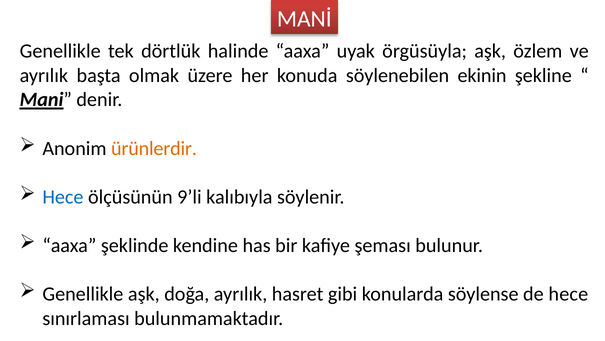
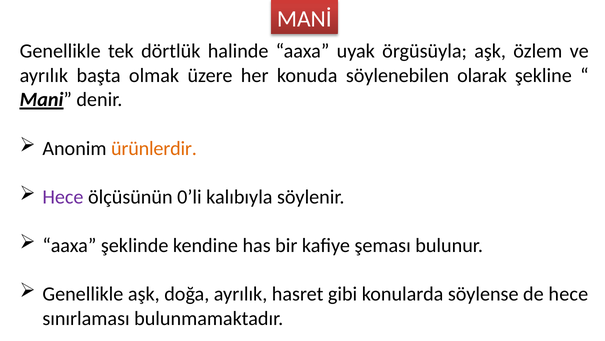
ekinin: ekinin -> olarak
Hece at (63, 197) colour: blue -> purple
9’li: 9’li -> 0’li
